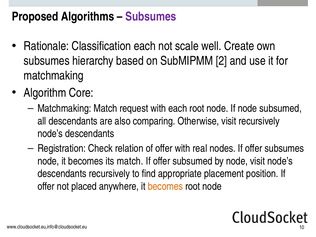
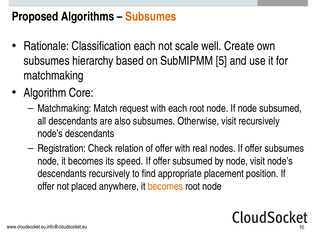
Subsumes at (151, 17) colour: purple -> orange
2: 2 -> 5
also comparing: comparing -> subsumes
its match: match -> speed
